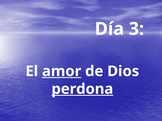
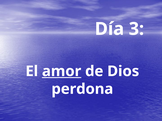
perdona underline: present -> none
